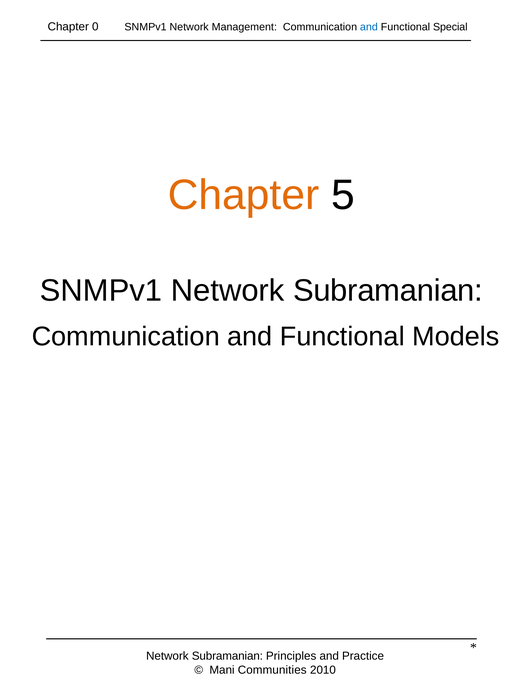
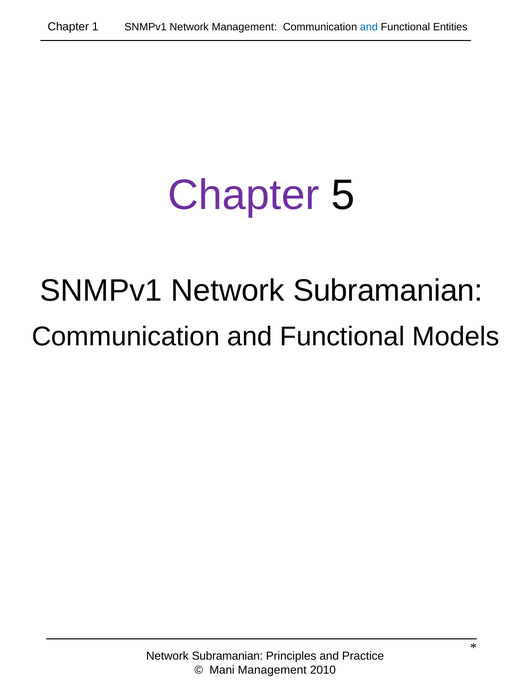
0: 0 -> 1
Special: Special -> Entities
Chapter at (244, 195) colour: orange -> purple
Mani Communities: Communities -> Management
